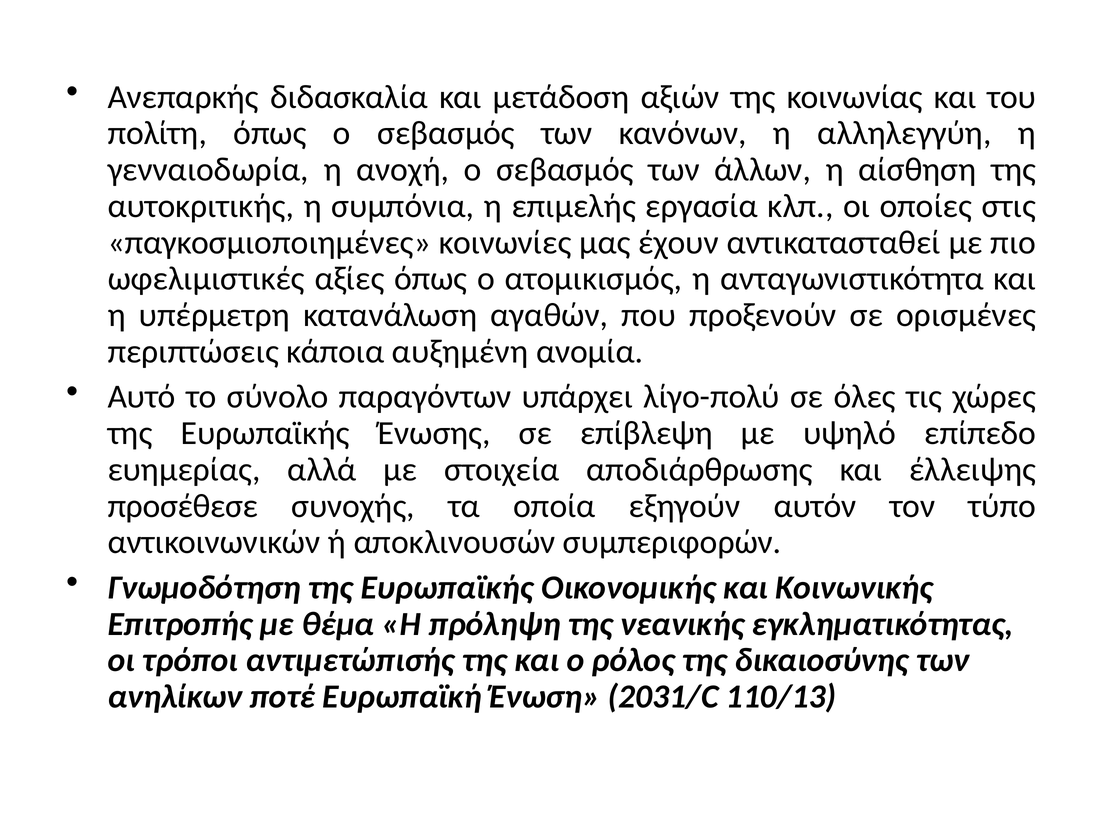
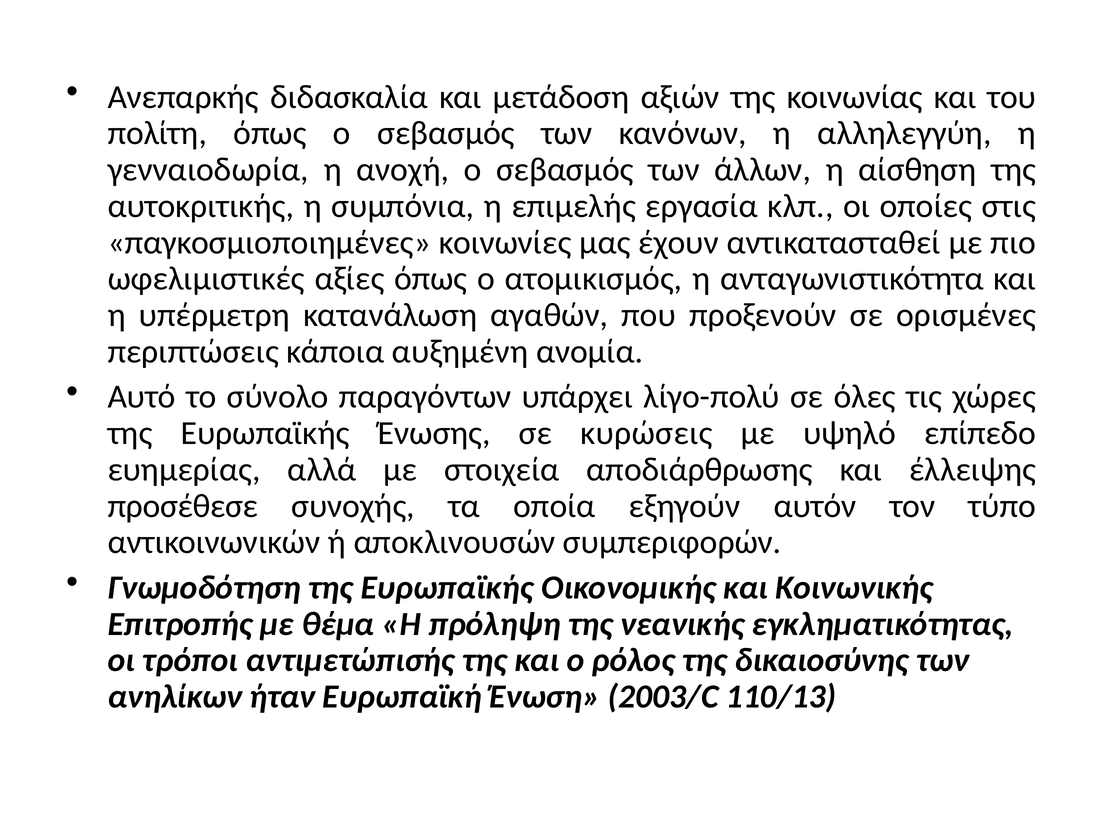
επίβλεψη: επίβλεψη -> κυρώσεις
ποτέ: ποτέ -> ήταν
2031/C: 2031/C -> 2003/C
